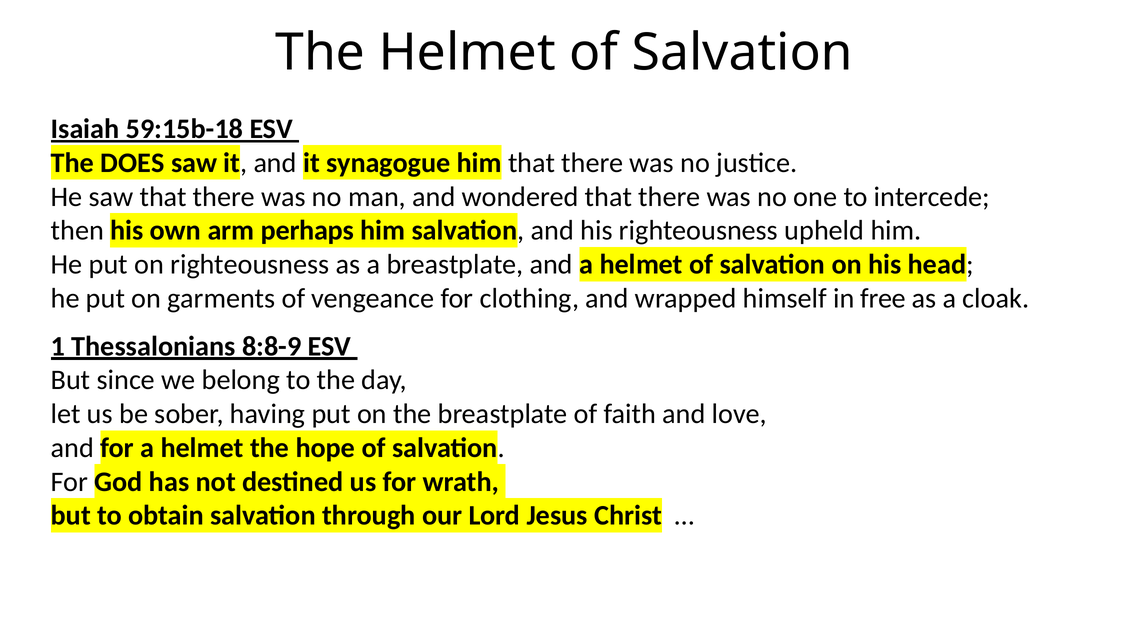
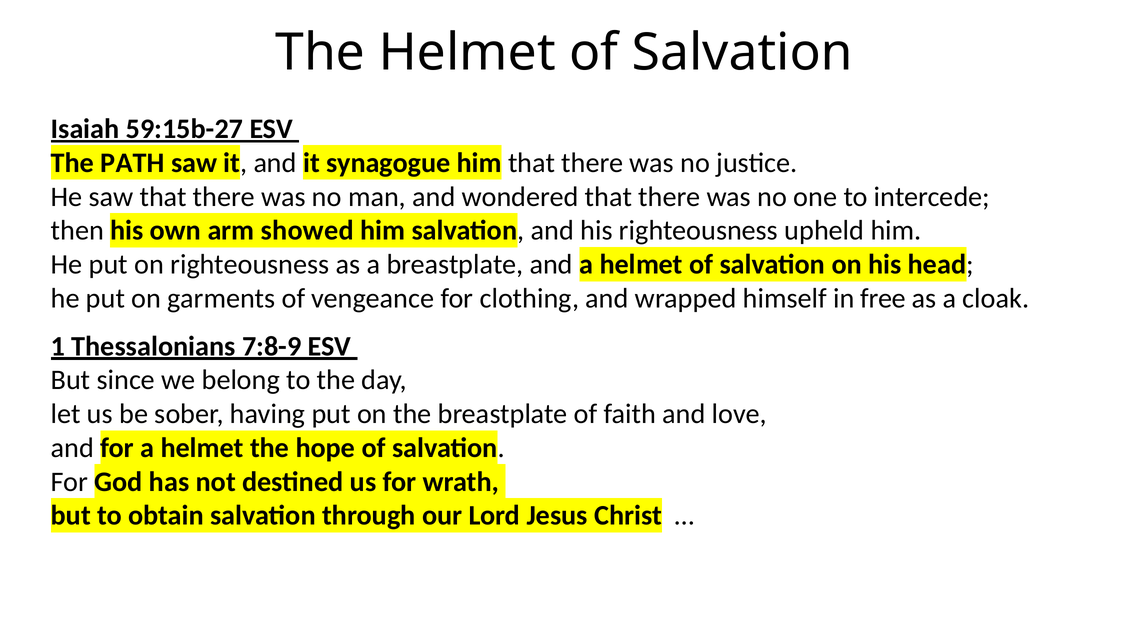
59:15b-18: 59:15b-18 -> 59:15b-27
DOES: DOES -> PATH
perhaps: perhaps -> showed
8:8-9: 8:8-9 -> 7:8-9
